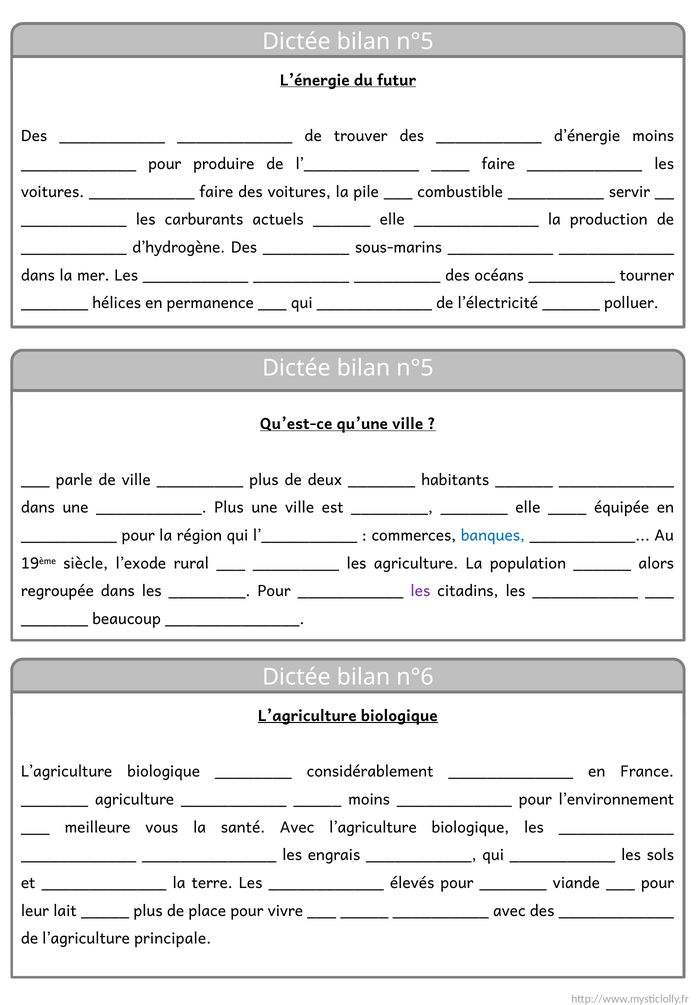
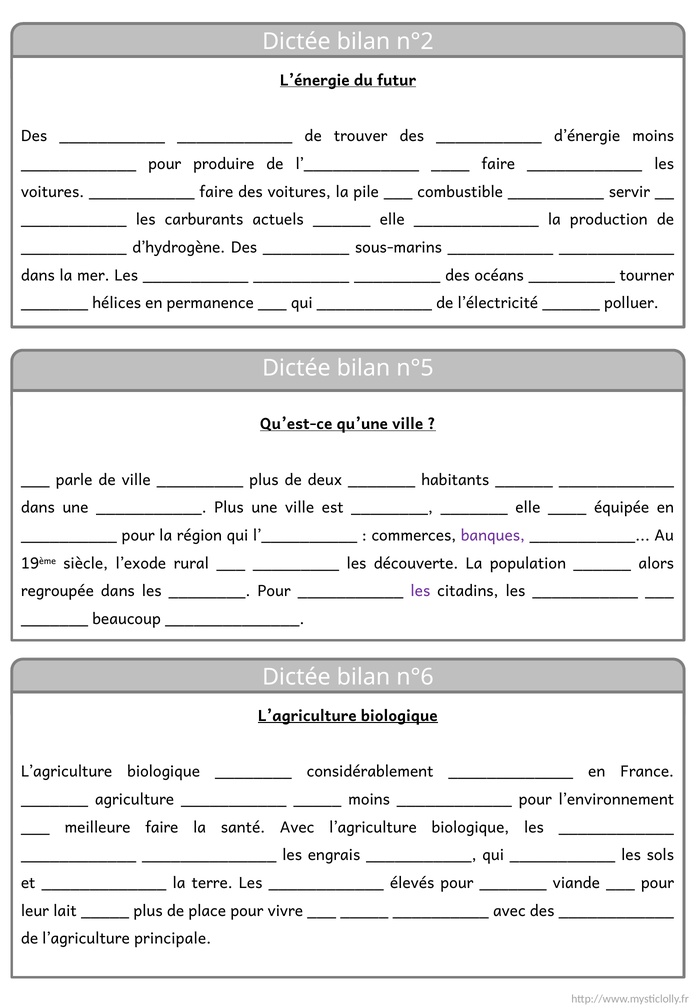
n°5 at (415, 42): n°5 -> n°2
banques colour: blue -> purple
les agriculture: agriculture -> découverte
meilleure vous: vous -> faire
